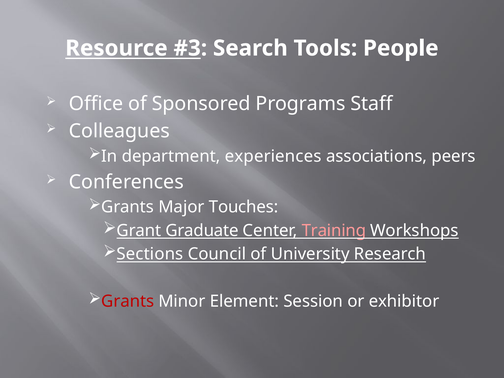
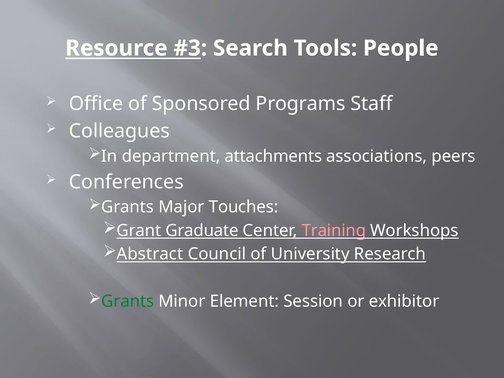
experiences: experiences -> attachments
Sections: Sections -> Abstract
Grants at (128, 301) colour: red -> green
